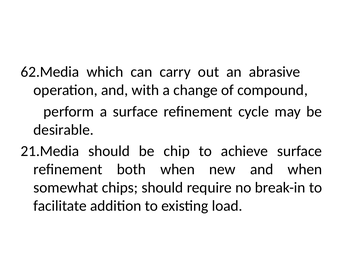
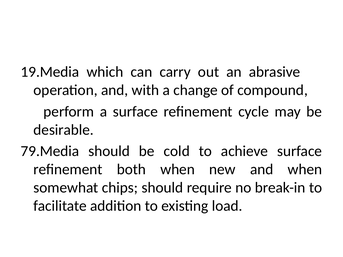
62.Media: 62.Media -> 19.Media
21.Media: 21.Media -> 79.Media
chip: chip -> cold
